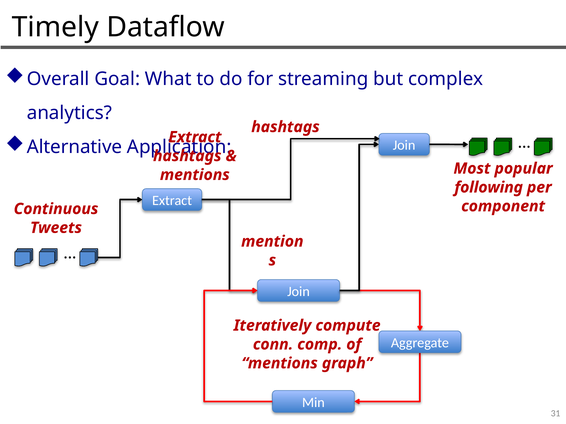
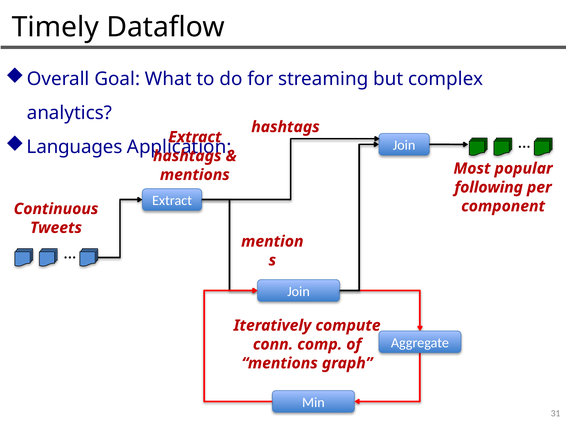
Alternative: Alternative -> Languages
